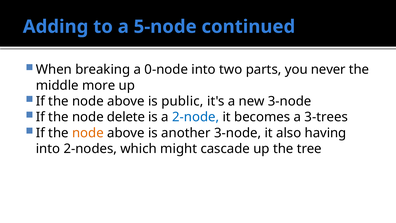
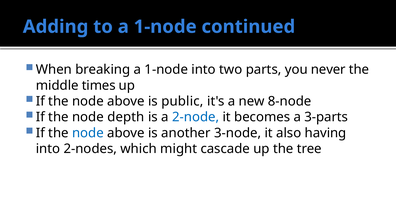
to a 5-node: 5-node -> 1-node
breaking a 0-node: 0-node -> 1-node
more: more -> times
new 3-node: 3-node -> 8-node
delete: delete -> depth
3-trees: 3-trees -> 3-parts
node at (88, 133) colour: orange -> blue
